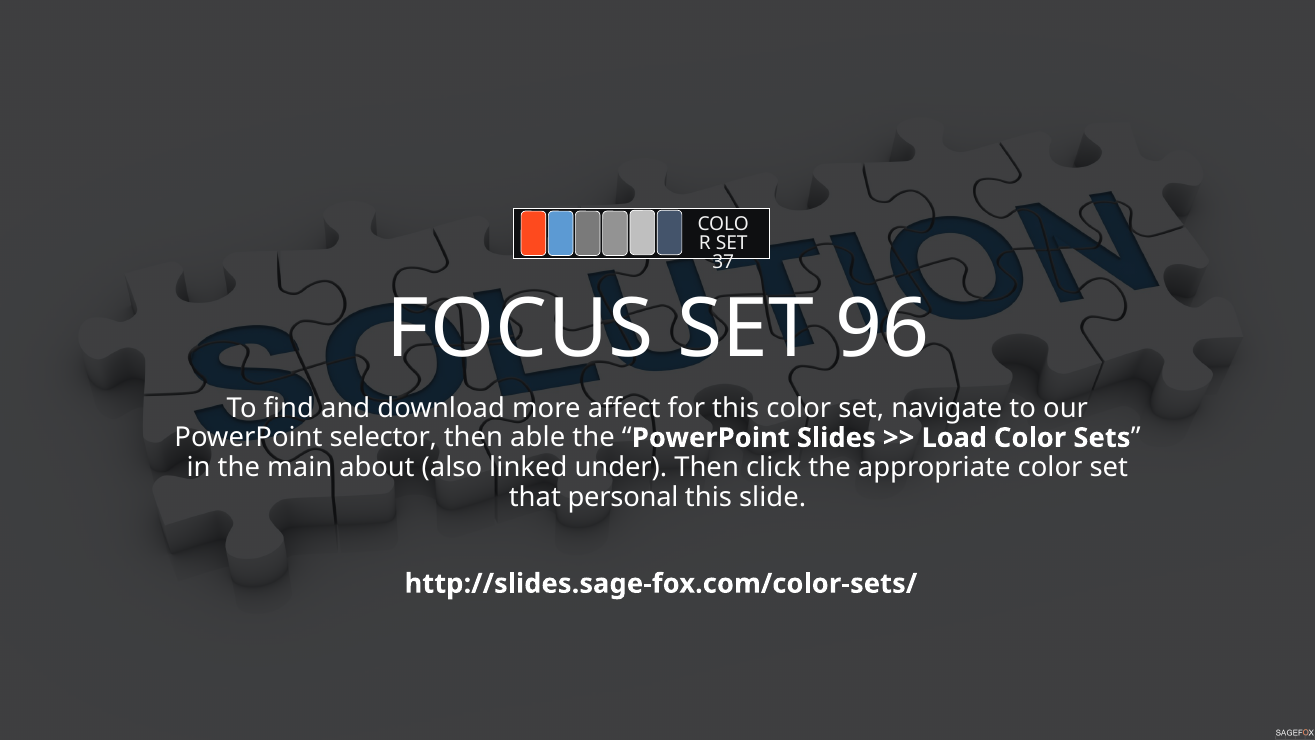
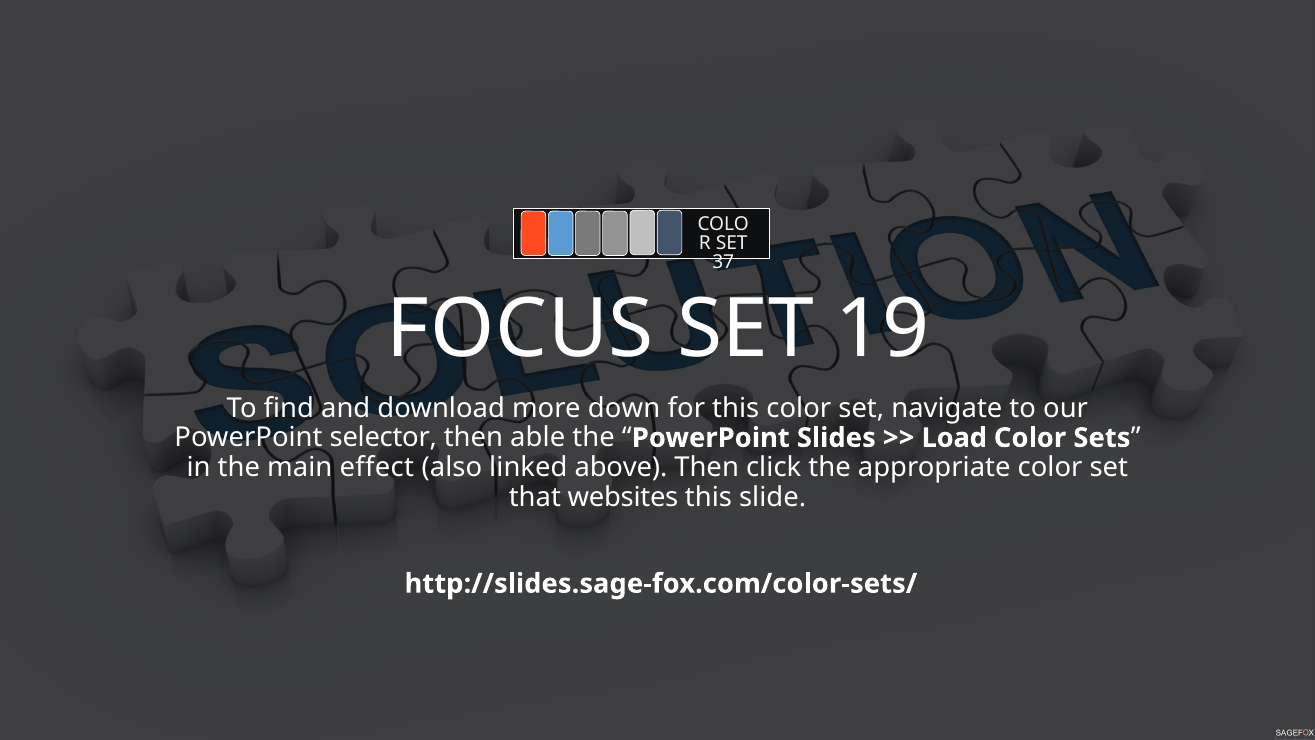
96: 96 -> 19
affect: affect -> down
about: about -> effect
under: under -> above
personal: personal -> websites
